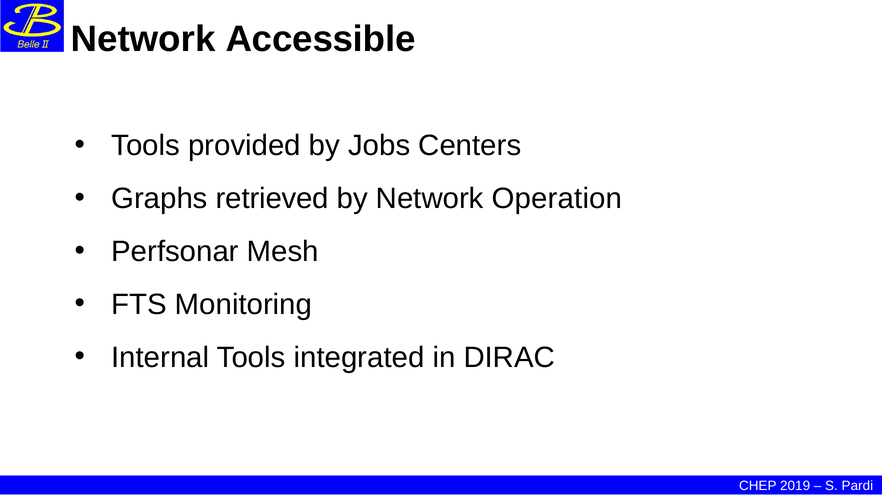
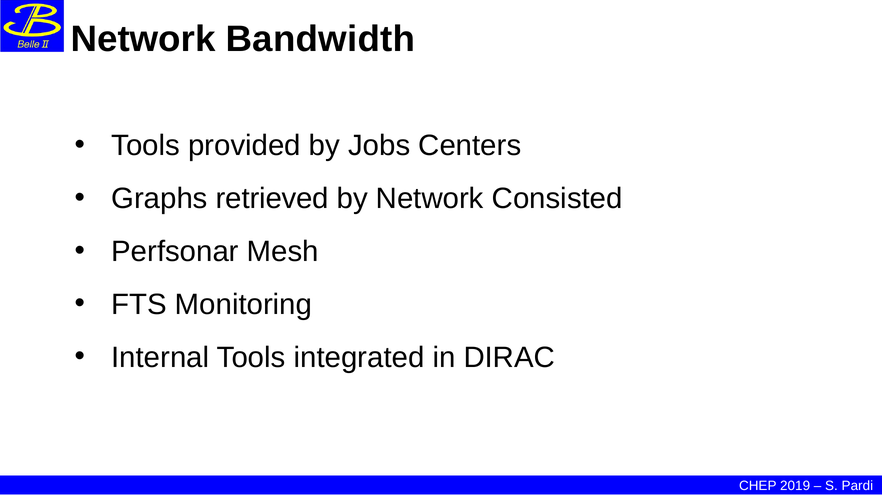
Accessible: Accessible -> Bandwidth
Operation: Operation -> Consisted
